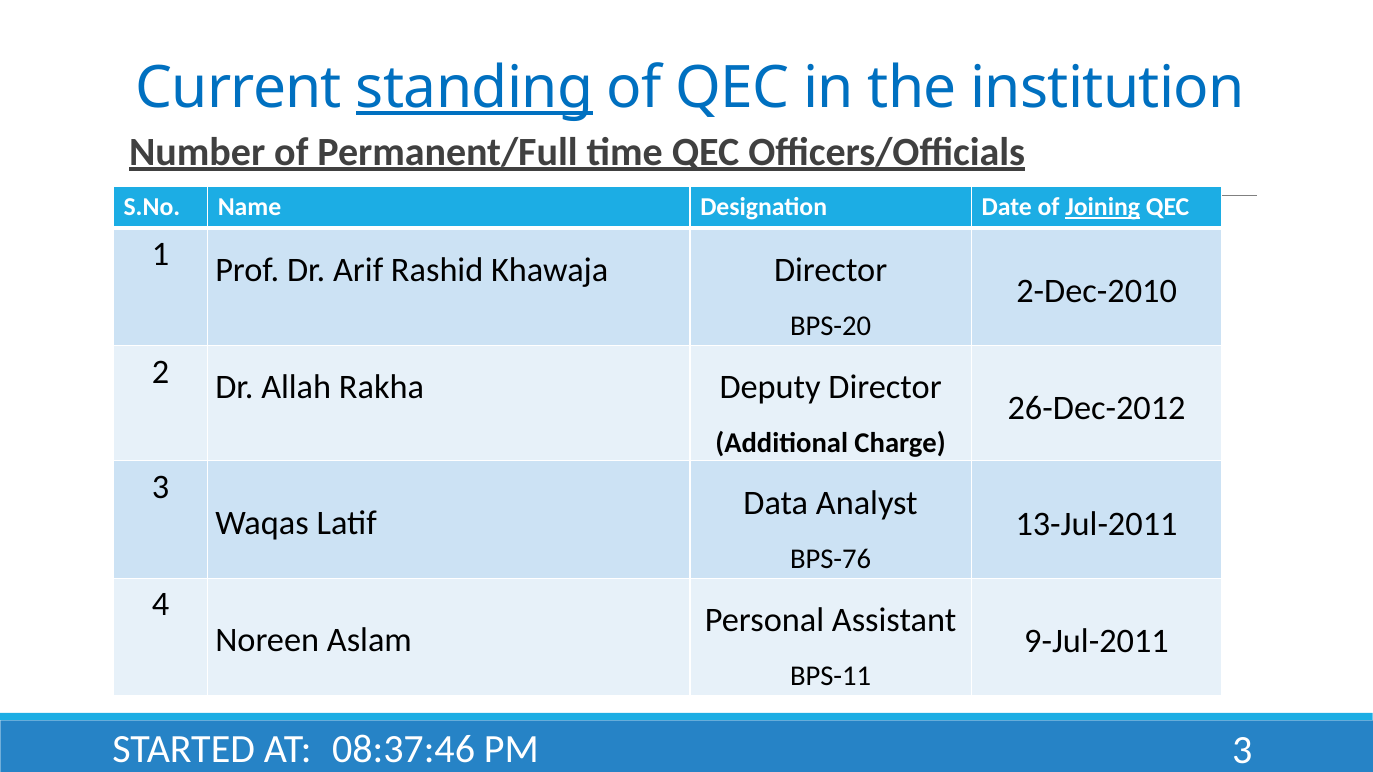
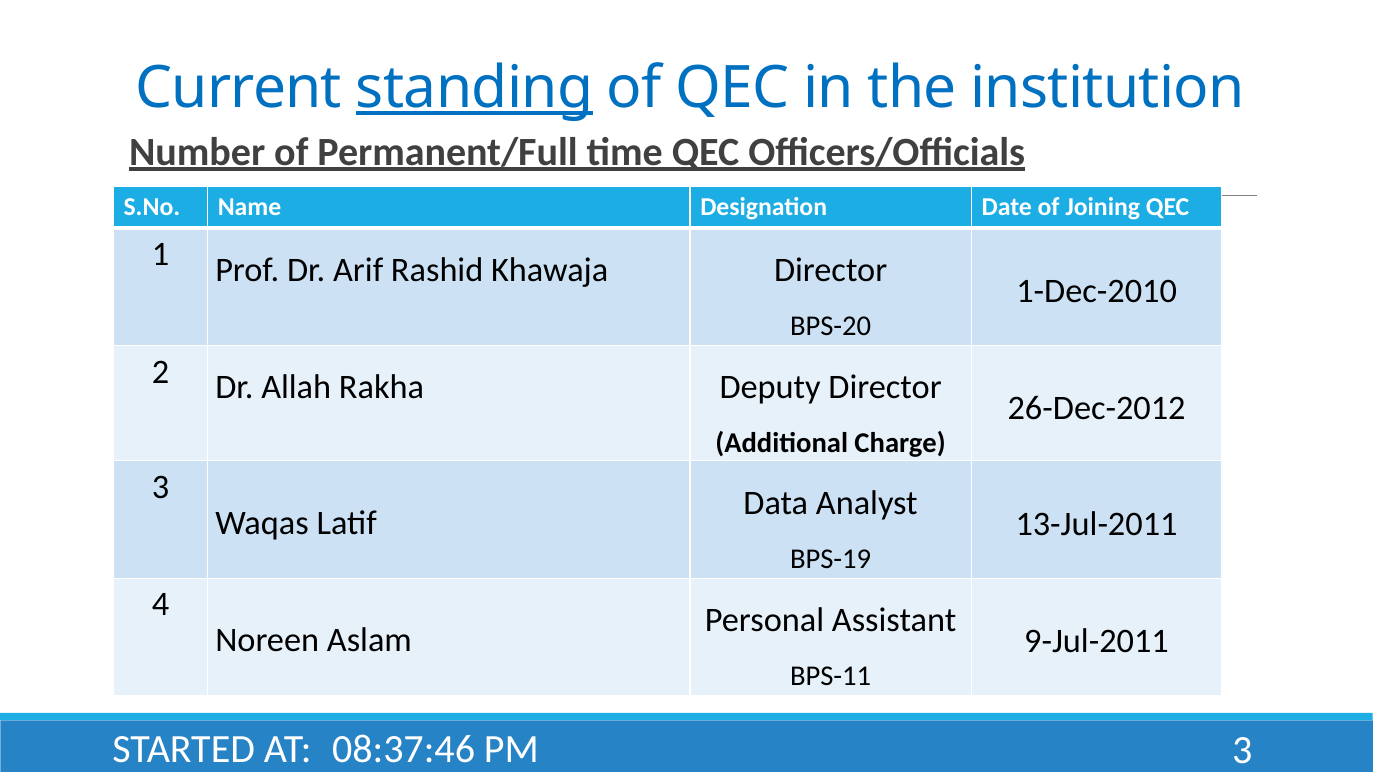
Joining underline: present -> none
2-Dec-2010: 2-Dec-2010 -> 1-Dec-2010
BPS-76: BPS-76 -> BPS-19
